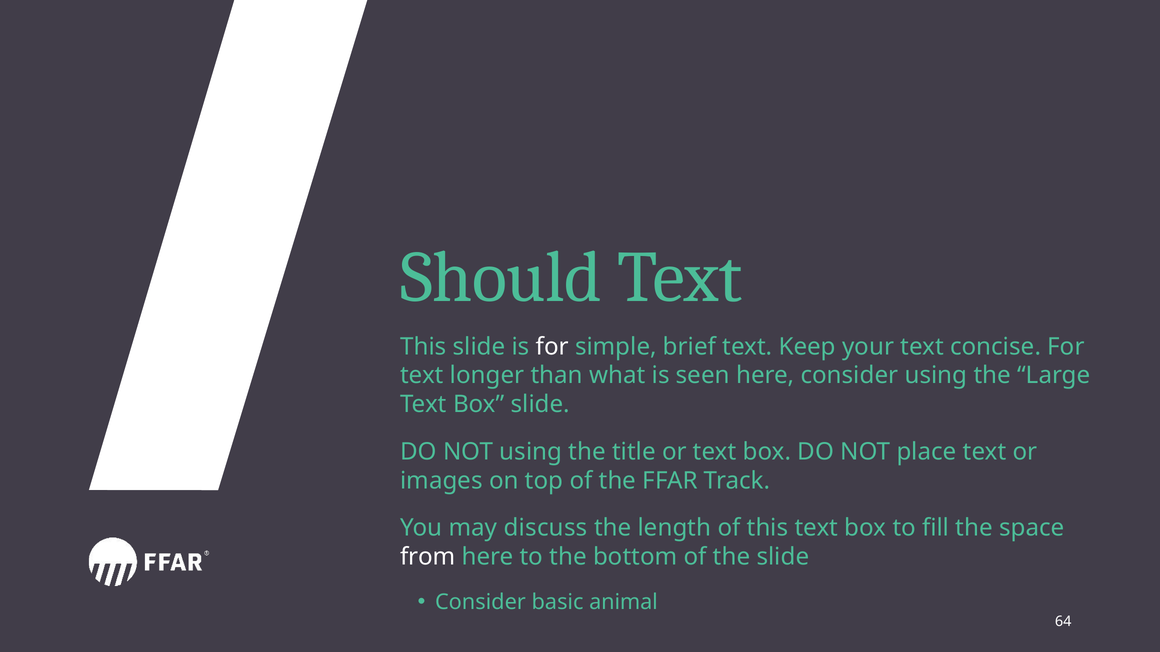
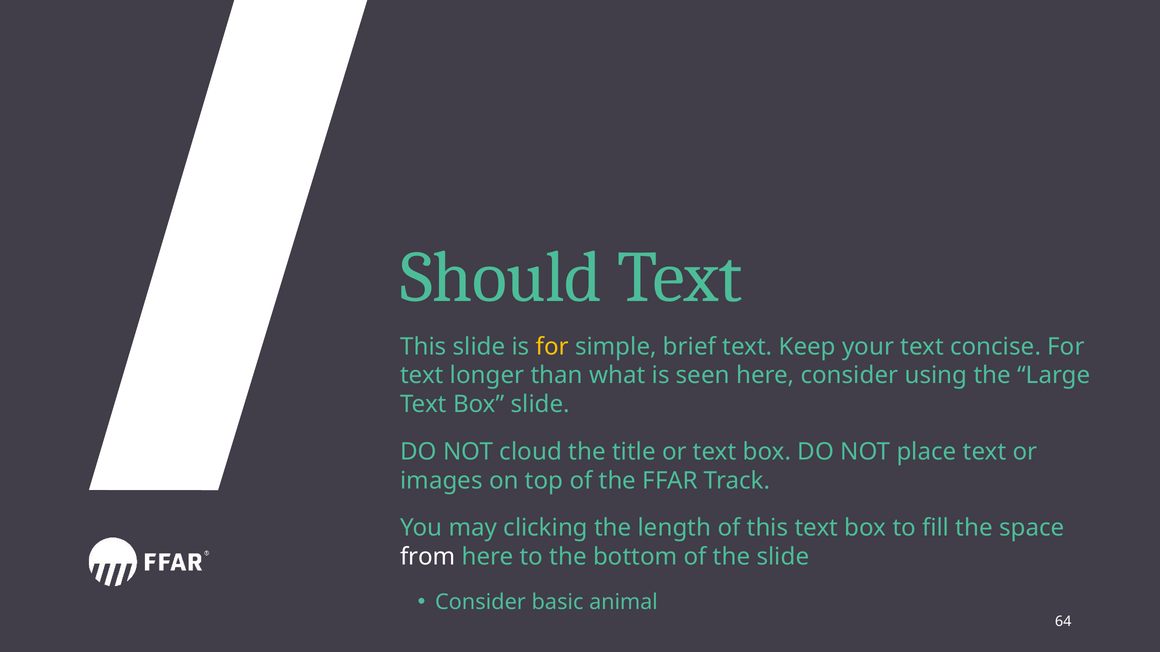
for at (552, 347) colour: white -> yellow
NOT using: using -> cloud
discuss: discuss -> clicking
